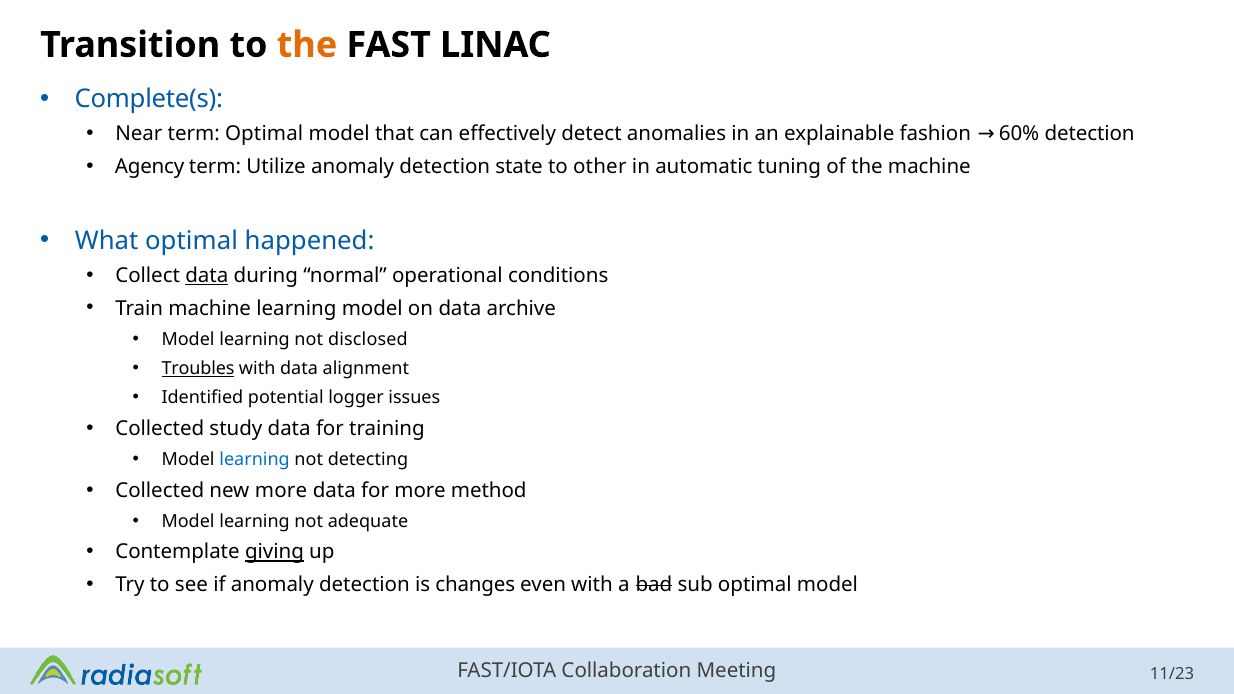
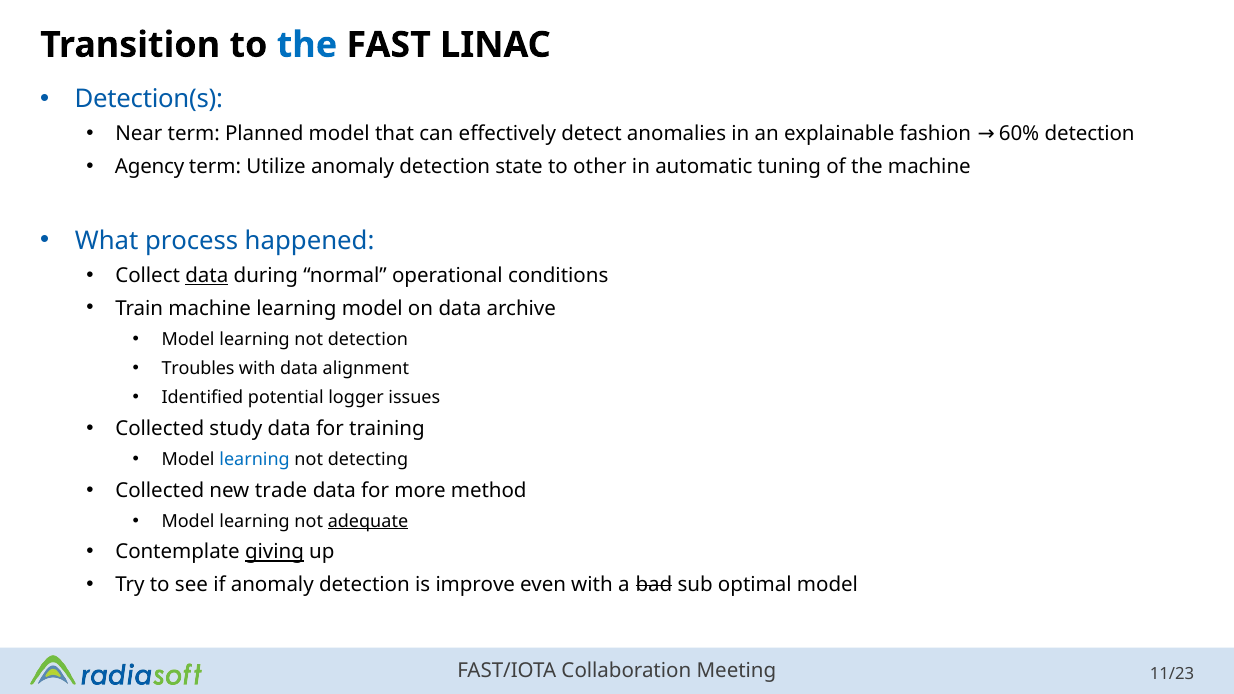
the at (307, 45) colour: orange -> blue
Complete(s: Complete(s -> Detection(s
term Optimal: Optimal -> Planned
What optimal: optimal -> process
not disclosed: disclosed -> detection
Troubles underline: present -> none
new more: more -> trade
adequate underline: none -> present
changes: changes -> improve
